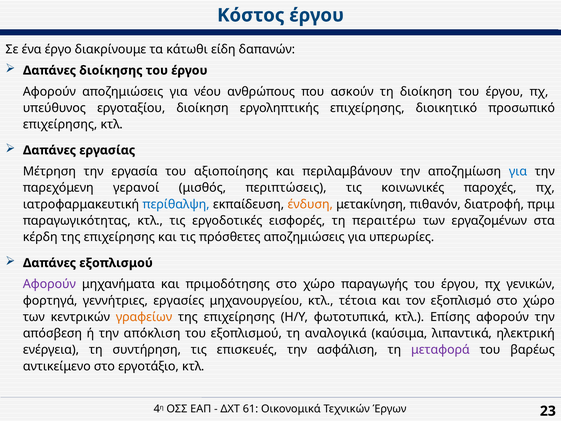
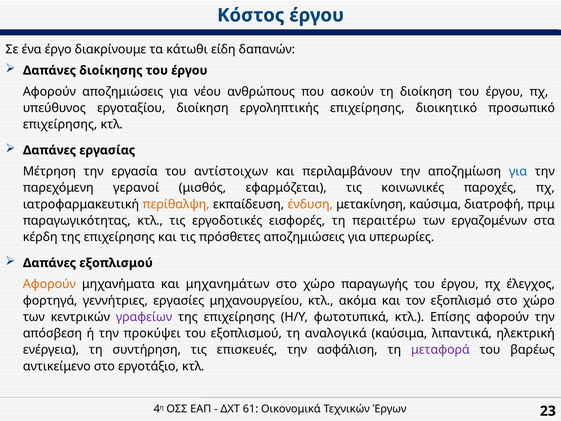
αξιοποίησης: αξιοποίησης -> αντίστοιχων
περιπτώσεις: περιπτώσεις -> εφαρμόζεται
περίθαλψη colour: blue -> orange
μετακίνηση πιθανόν: πιθανόν -> καύσιμα
Αφορούν at (49, 284) colour: purple -> orange
πριμοδότησης: πριμοδότησης -> μηχανημάτων
γενικών: γενικών -> έλεγχος
τέτοια: τέτοια -> ακόμα
γραφείων colour: orange -> purple
απόκλιση: απόκλιση -> προκύψει
